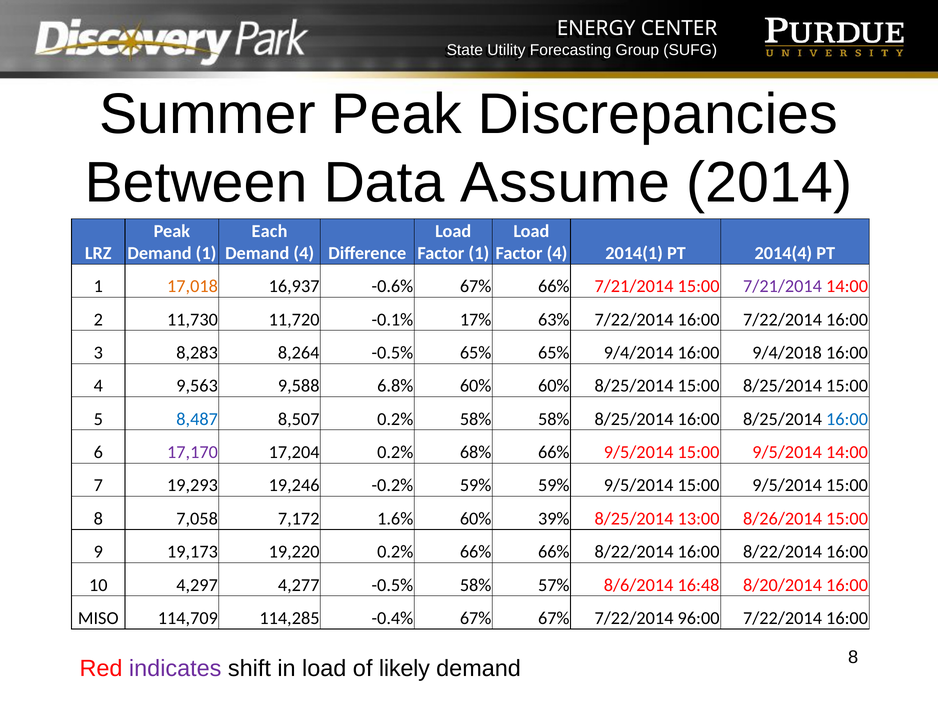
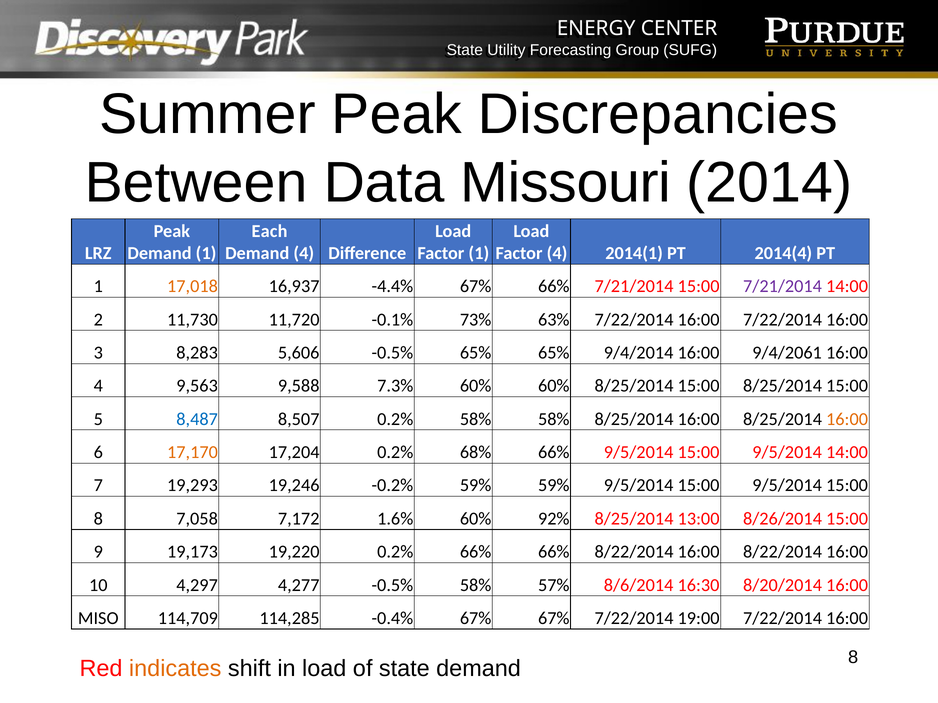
Assume: Assume -> Missouri
-0.6%: -0.6% -> -4.4%
17%: 17% -> 73%
8,264: 8,264 -> 5,606
9/4/2018: 9/4/2018 -> 9/4/2061
6.8%: 6.8% -> 7.3%
16:00 at (847, 419) colour: blue -> orange
17,170 colour: purple -> orange
39%: 39% -> 92%
16:48: 16:48 -> 16:30
96:00: 96:00 -> 19:00
indicates colour: purple -> orange
of likely: likely -> state
